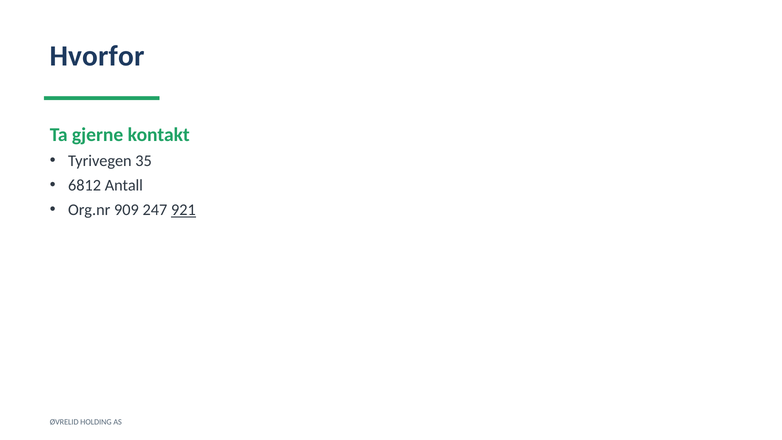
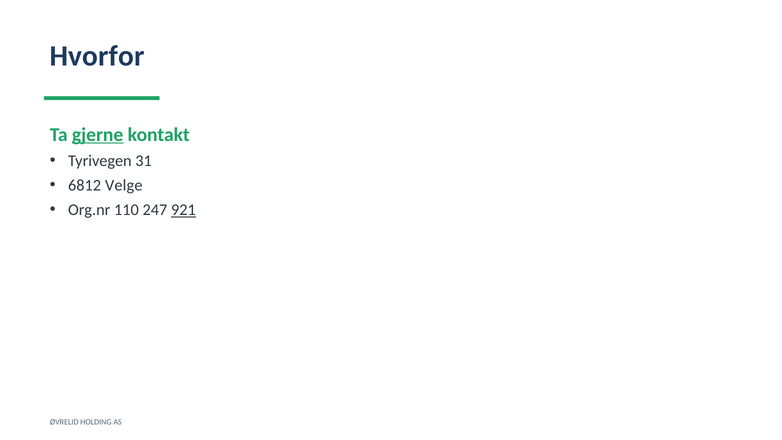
gjerne underline: none -> present
35: 35 -> 31
Antall: Antall -> Velge
909: 909 -> 110
